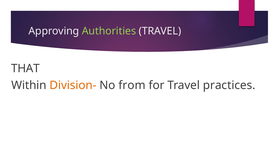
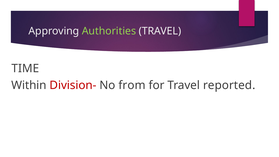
THAT: THAT -> TIME
Division- colour: orange -> red
practices: practices -> reported
